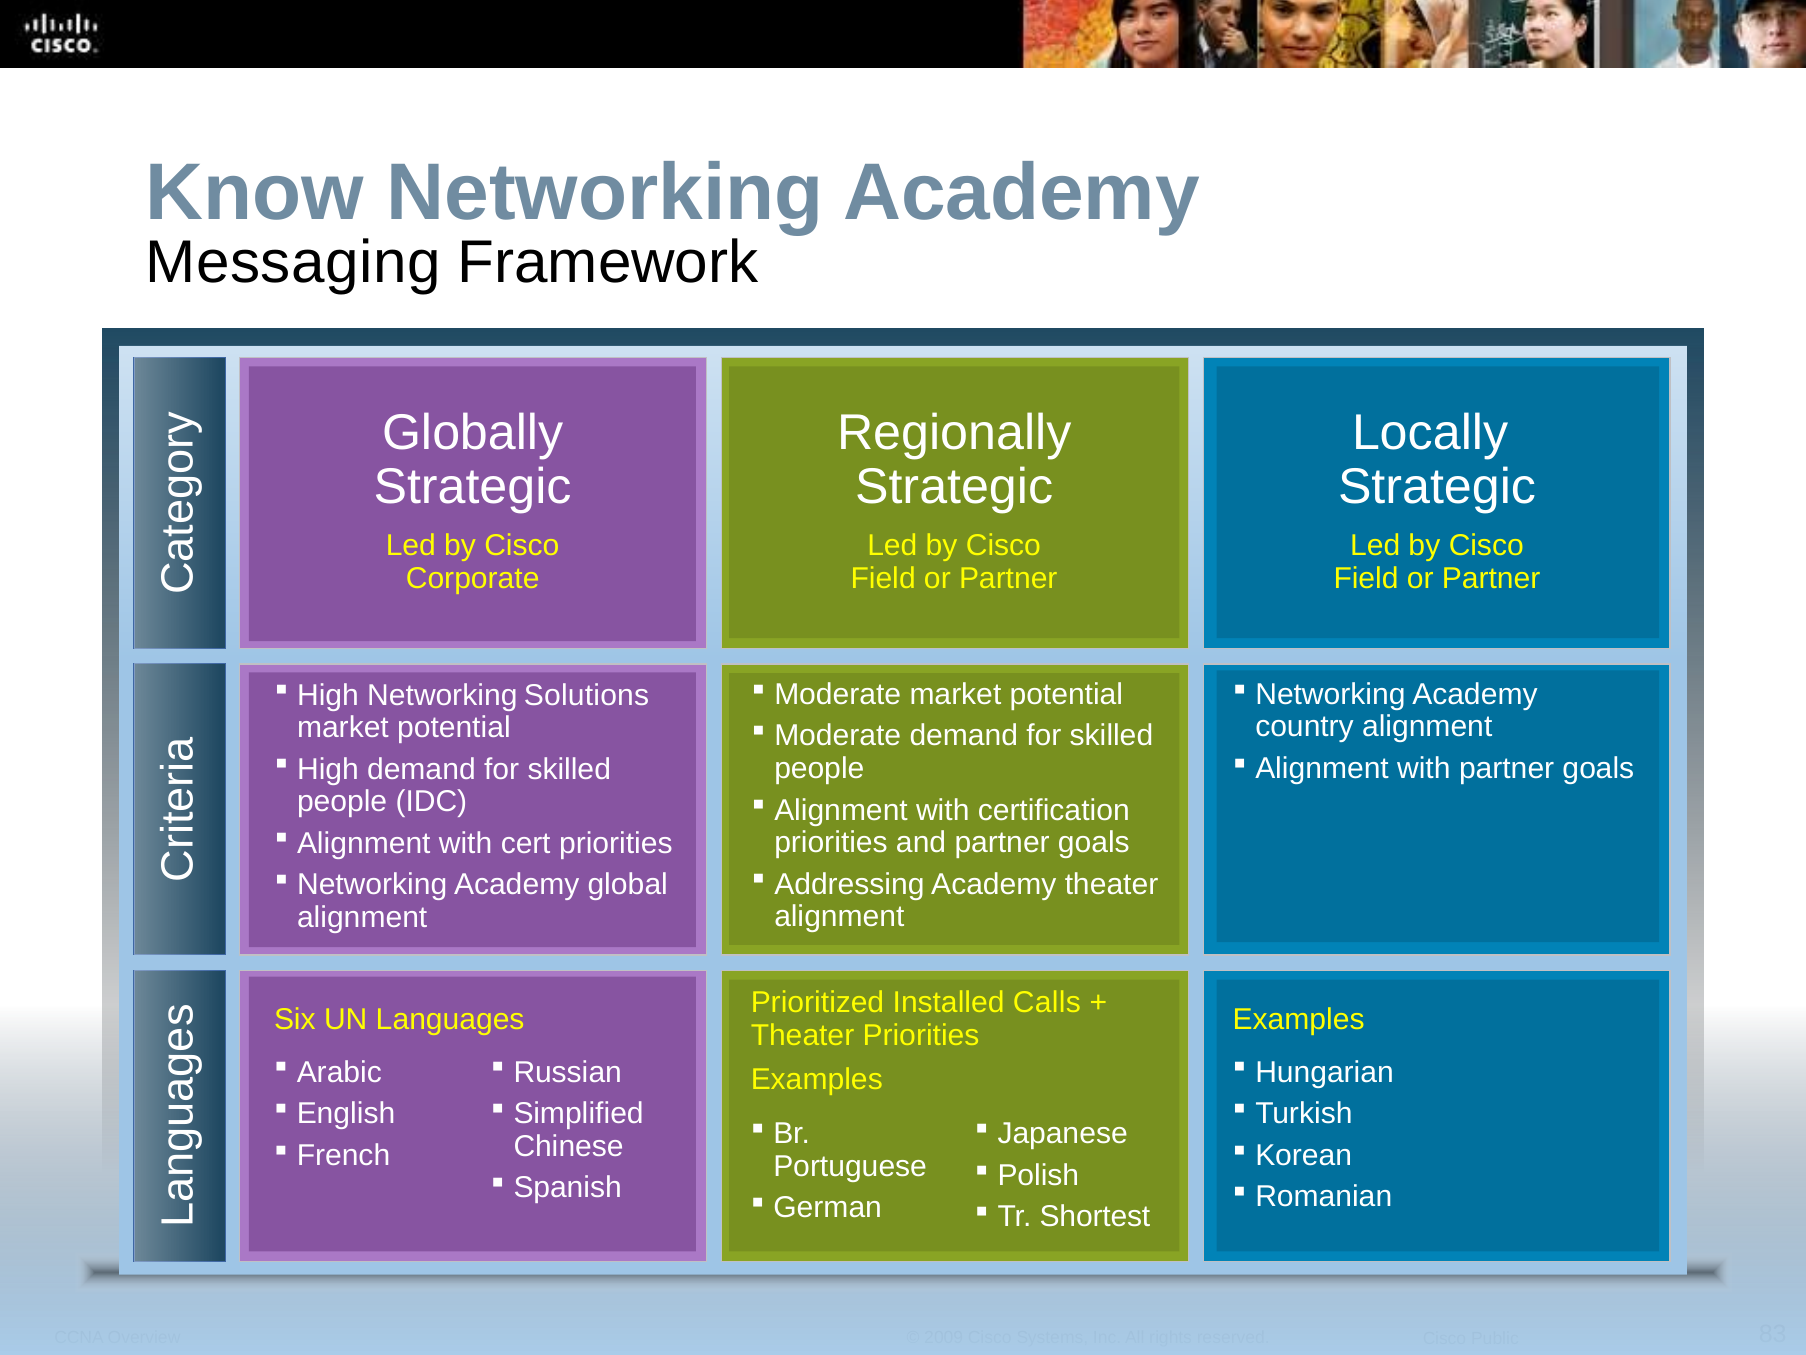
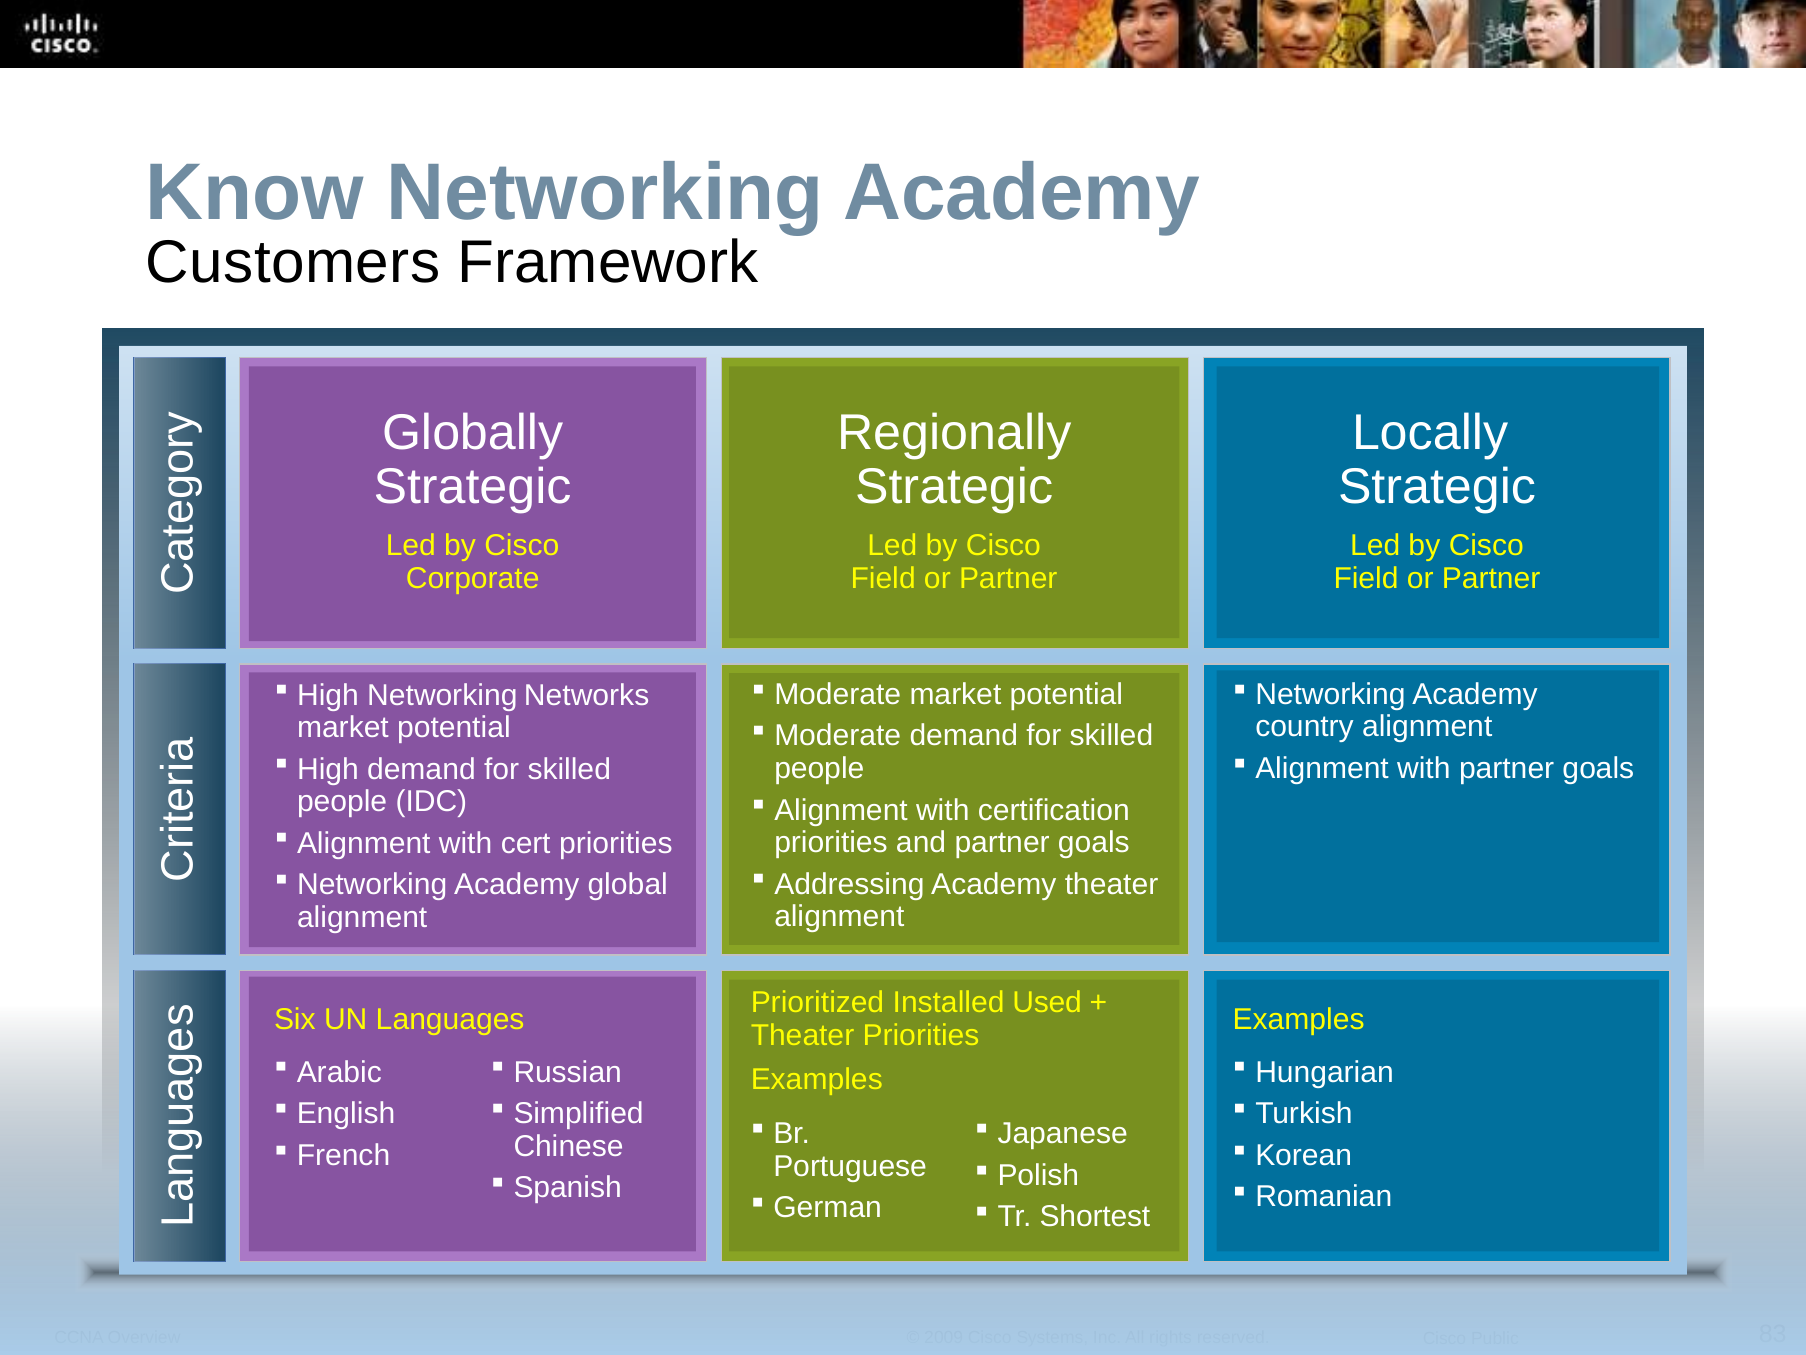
Messaging: Messaging -> Customers
Solutions: Solutions -> Networks
Calls: Calls -> Used
